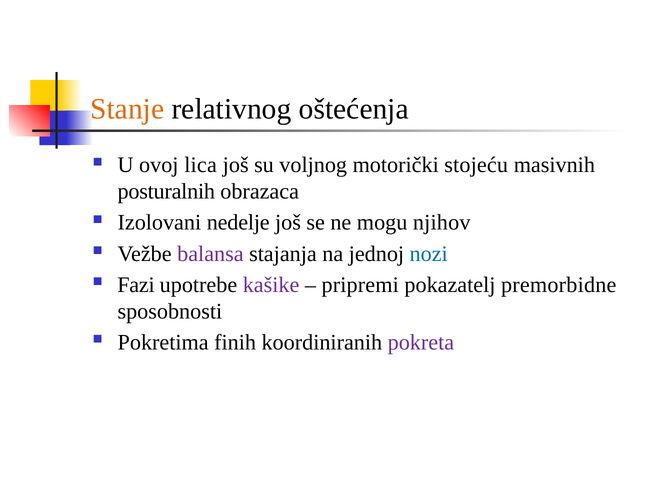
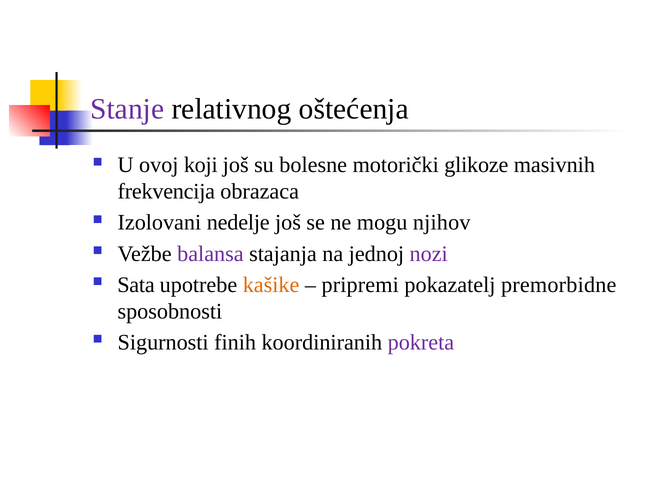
Stanje colour: orange -> purple
lica: lica -> koji
voljnog: voljnog -> bolesne
stojeću: stojeću -> glikoze
posturalnih: posturalnih -> frekvencija
nozi colour: blue -> purple
Fazi: Fazi -> Sata
kašike colour: purple -> orange
Pokretima: Pokretima -> Sigurnosti
